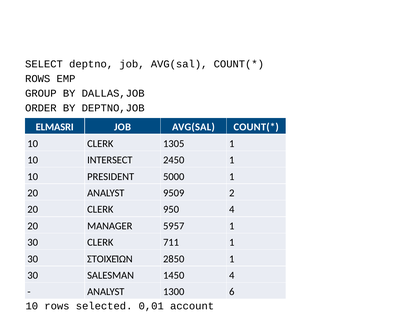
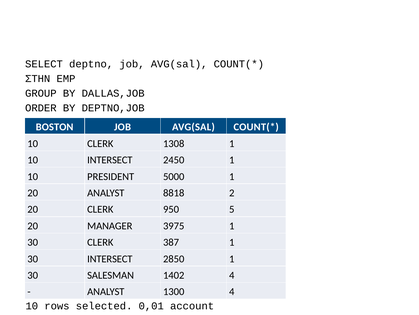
ROWS at (38, 79): ROWS -> ΣΤΗΝ
ELMASRI: ELMASRI -> BOSTON
1305: 1305 -> 1308
9509: 9509 -> 8818
950 4: 4 -> 5
5957: 5957 -> 3975
711: 711 -> 387
30 ΣΤΟΙΧΕΊΩΝ: ΣΤΟΙΧΕΊΩΝ -> INTERSECT
1450: 1450 -> 1402
1300 6: 6 -> 4
